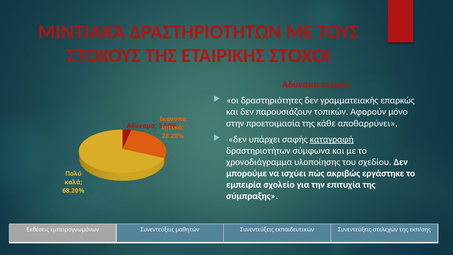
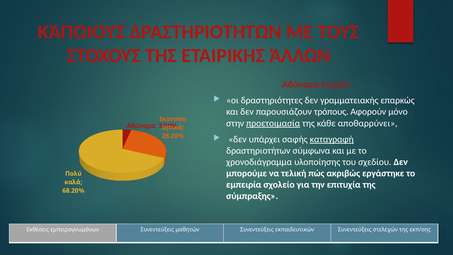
ΜΙΝΤΙΑΚΆ: ΜΙΝΤΙΑΚΆ -> ΚΆΠΟΙΟΥΣ
ΣΤΟΧΟΙ: ΣΤΟΧΟΙ -> ΆΛΛΩΝ
τοπικών: τοπικών -> τρόπους
προετοιμασία underline: none -> present
ισχύει: ισχύει -> τελική
